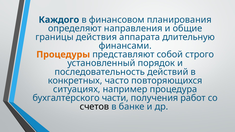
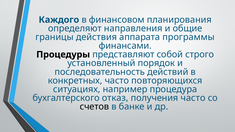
длительную: длительную -> программы
Процедуры colour: orange -> black
части: части -> отказ
получения работ: работ -> часто
